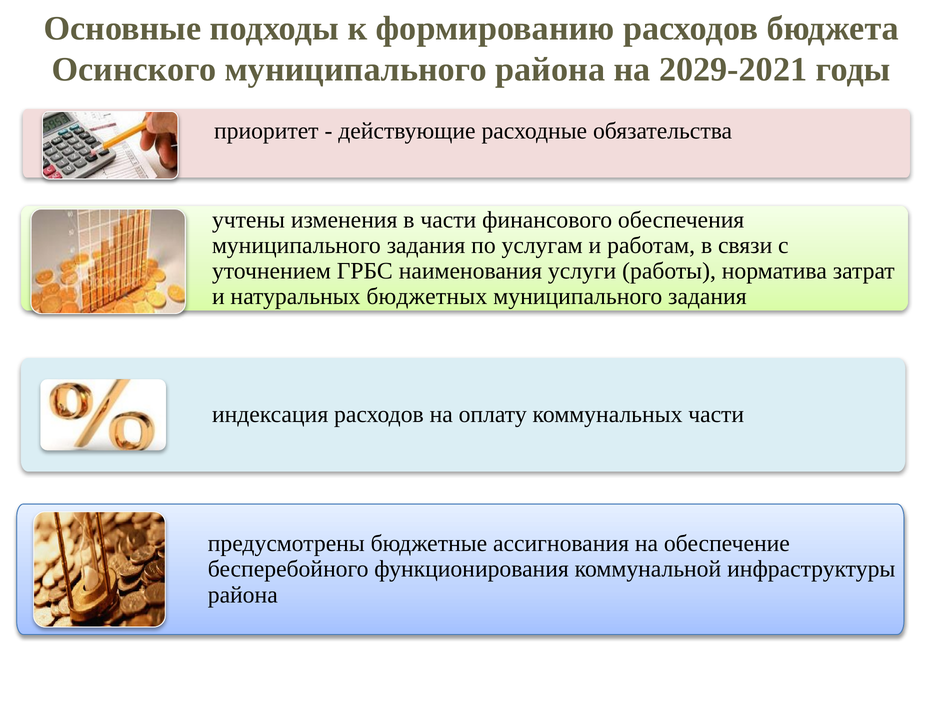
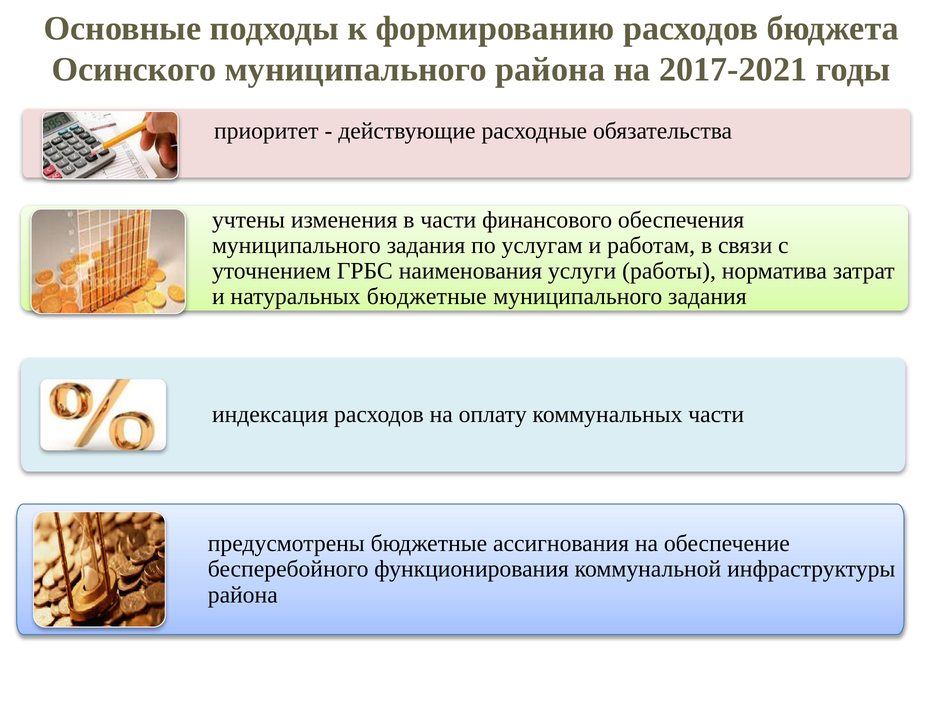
2029-2021: 2029-2021 -> 2017-2021
натуральных бюджетных: бюджетных -> бюджетные
